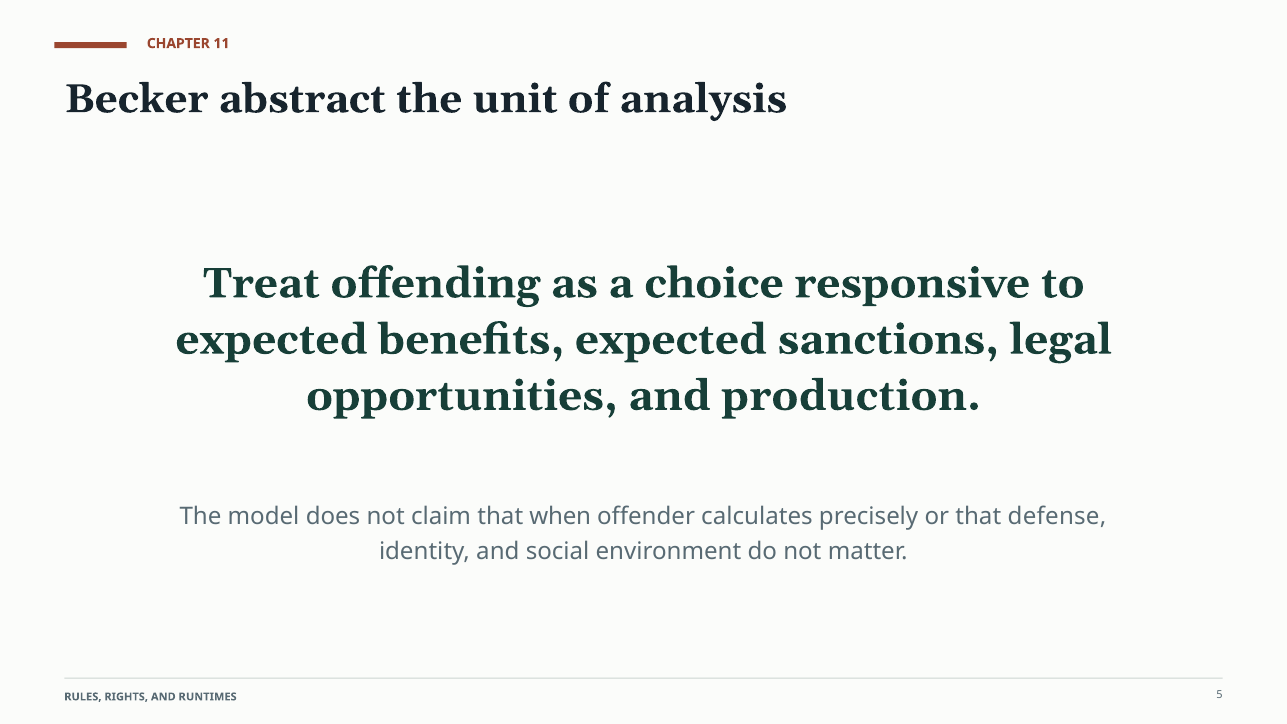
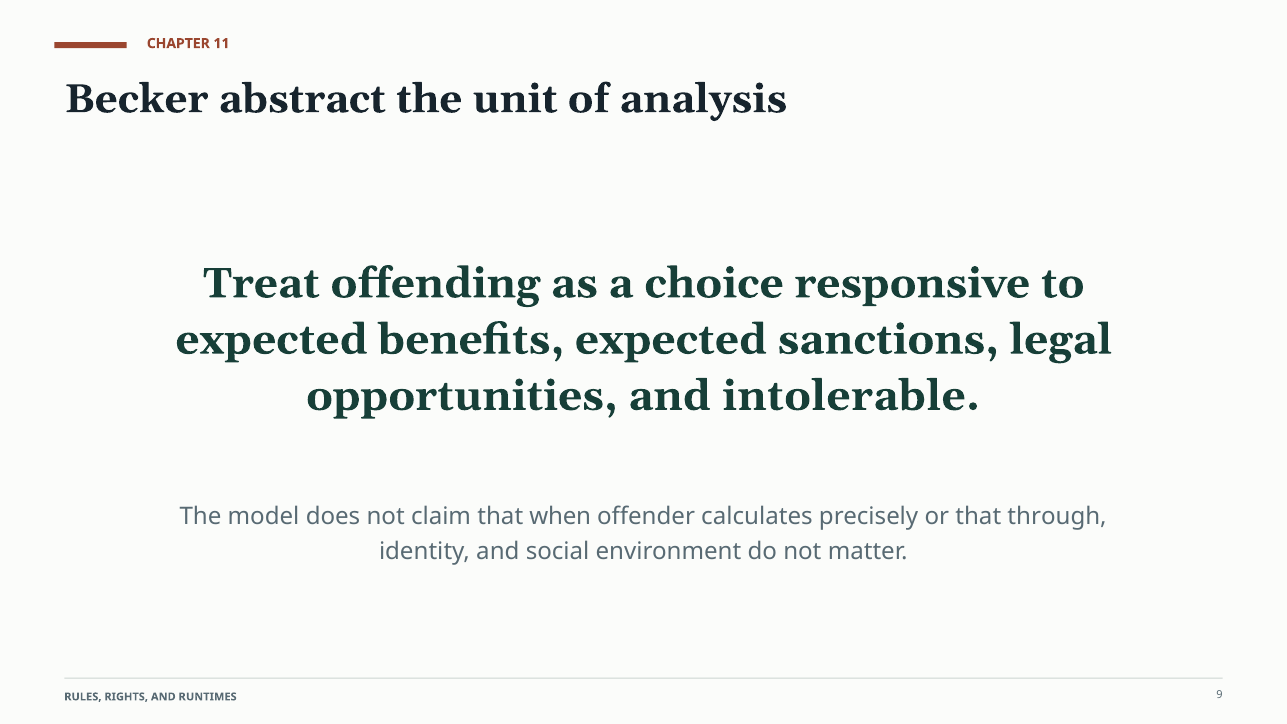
production: production -> intolerable
defense: defense -> through
5: 5 -> 9
